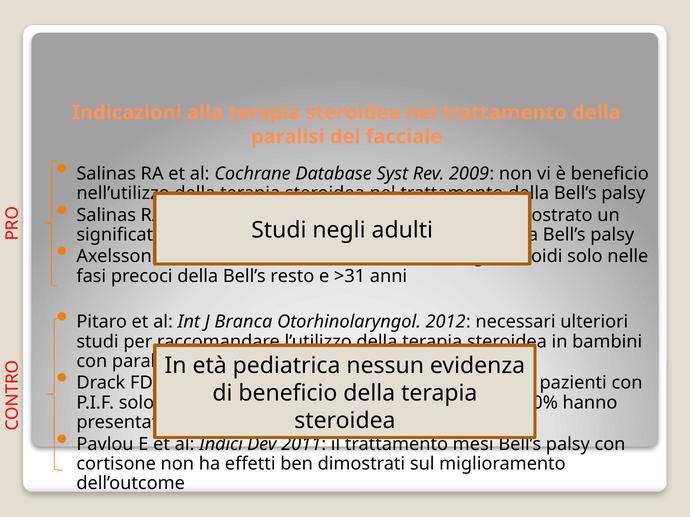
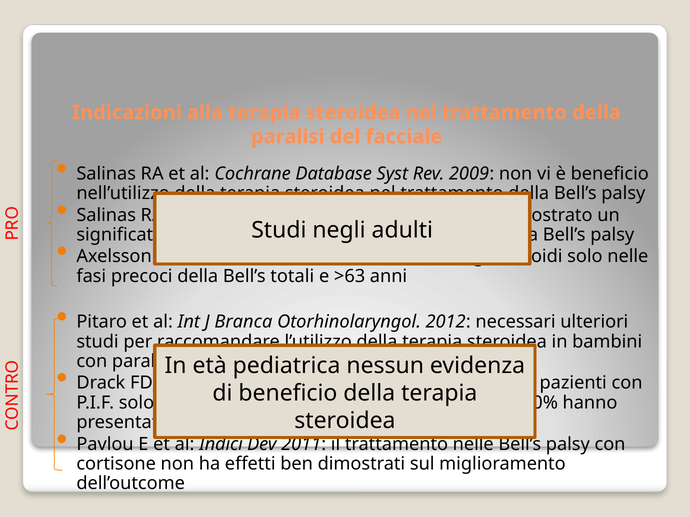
resto: resto -> totali
>31: >31 -> >63
trattamento mesi: mesi -> nelle
